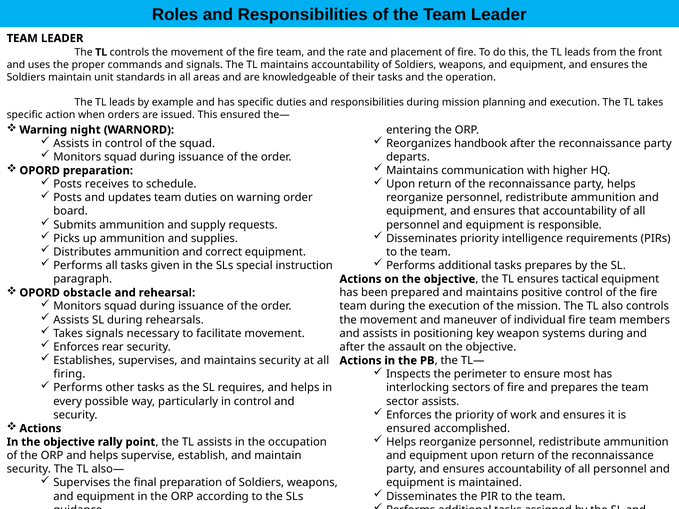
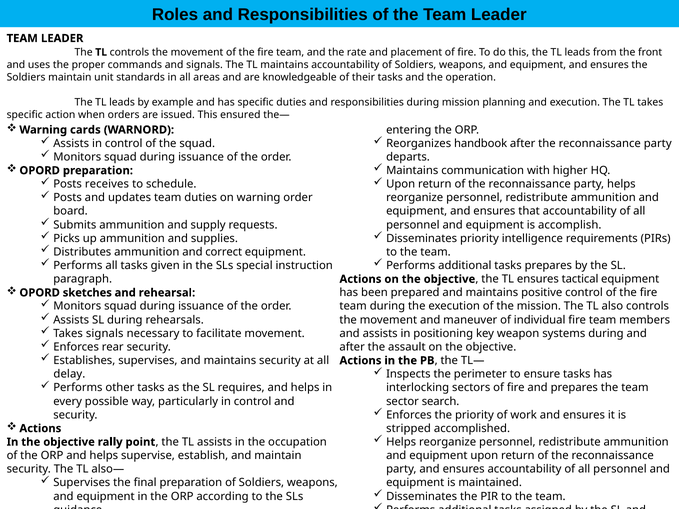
night: night -> cards
responsible: responsible -> accomplish
obstacle: obstacle -> sketches
ensure most: most -> tasks
firing: firing -> delay
sector assists: assists -> search
ensured at (409, 429): ensured -> stripped
